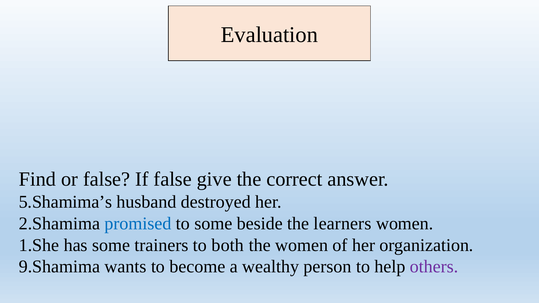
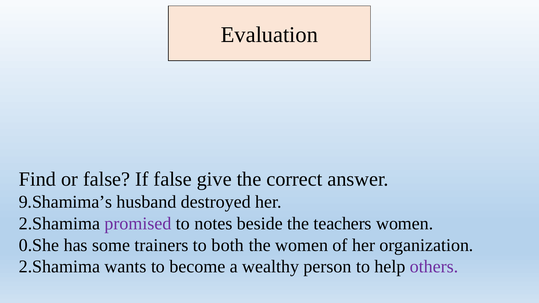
5.Shamima’s: 5.Shamima’s -> 9.Shamima’s
promised colour: blue -> purple
to some: some -> notes
learners: learners -> teachers
1.She: 1.She -> 0.She
9.Shamima at (59, 267): 9.Shamima -> 2.Shamima
